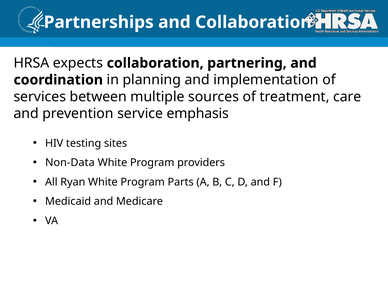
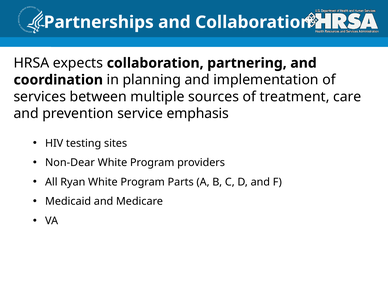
Non-Data: Non-Data -> Non-Dear
